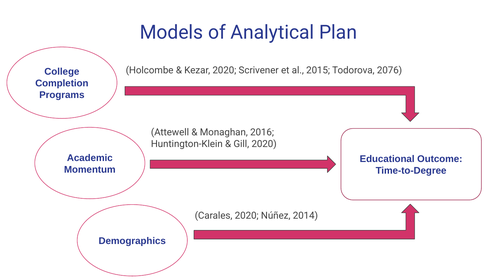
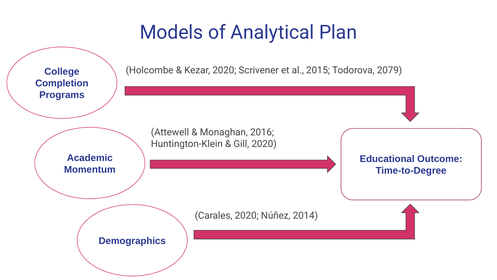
2076: 2076 -> 2079
